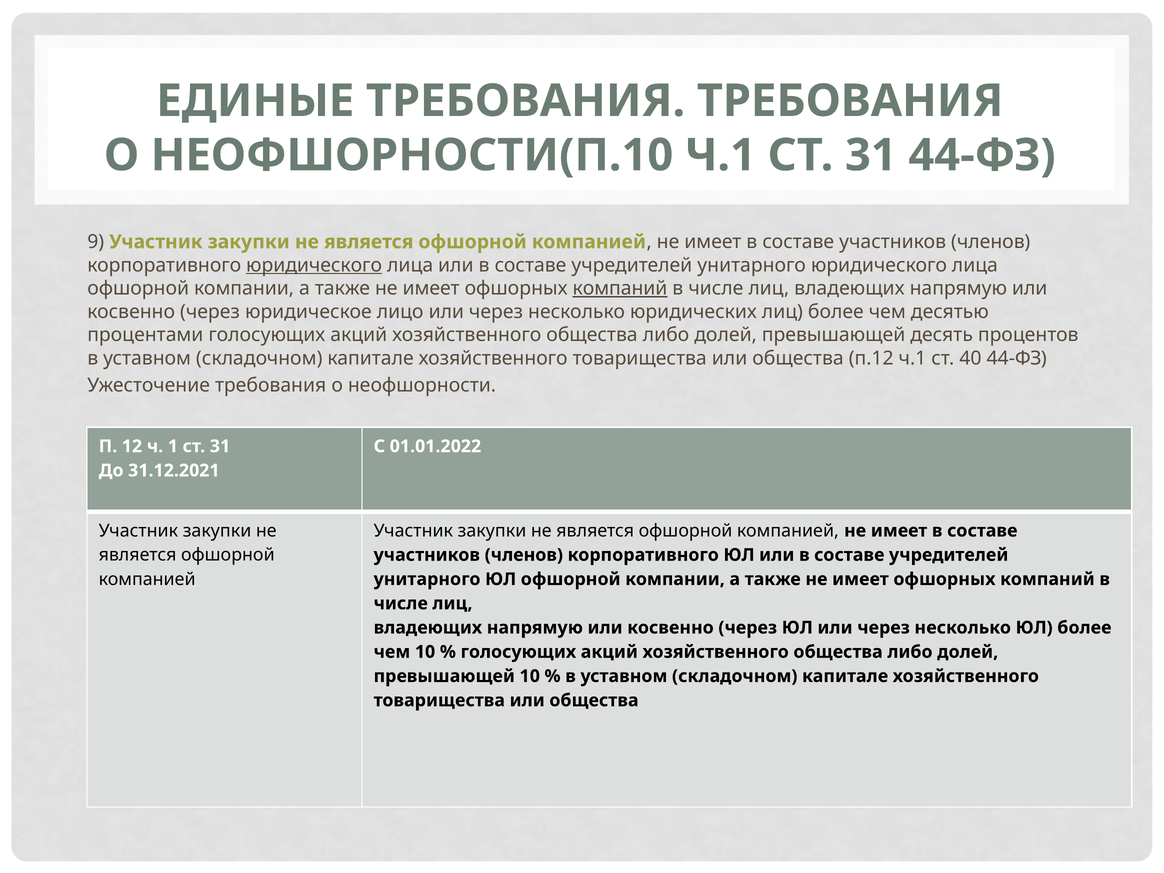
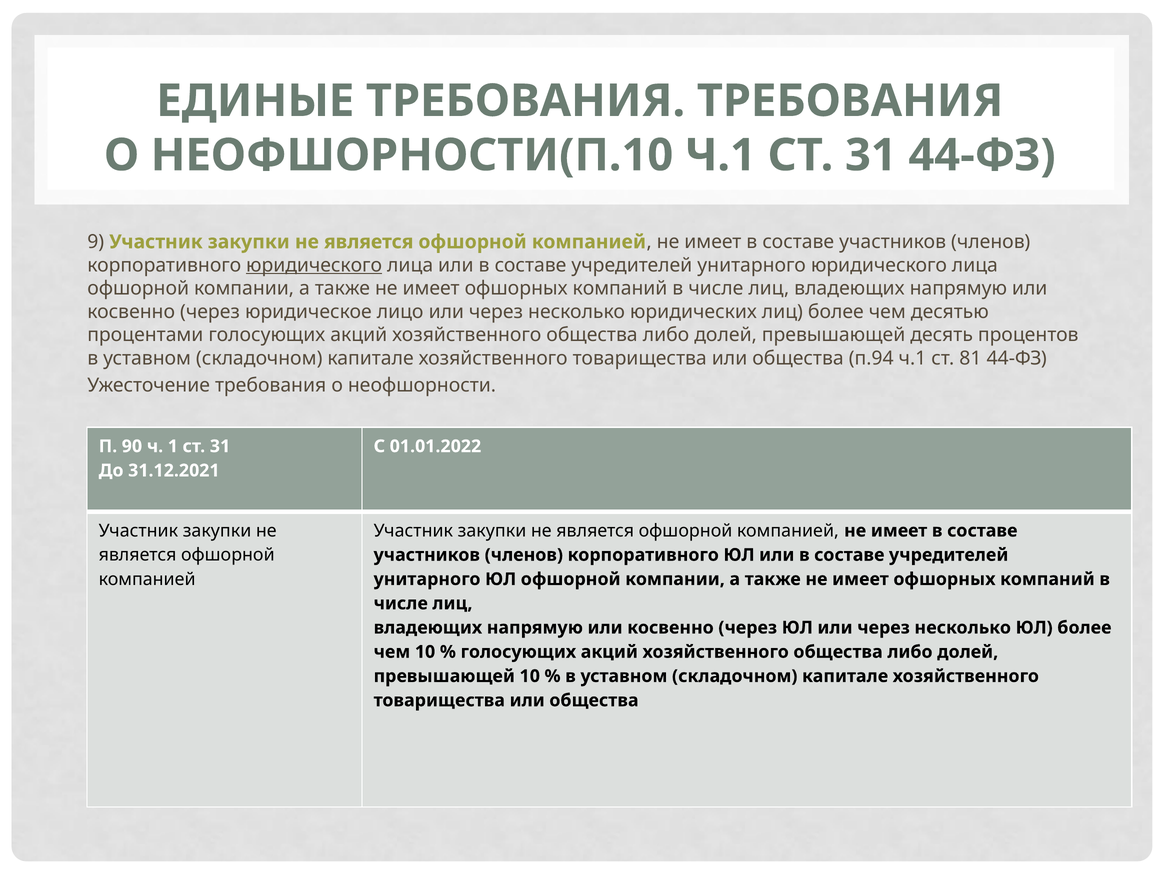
компаний at (620, 288) underline: present -> none
п.12: п.12 -> п.94
40: 40 -> 81
12: 12 -> 90
